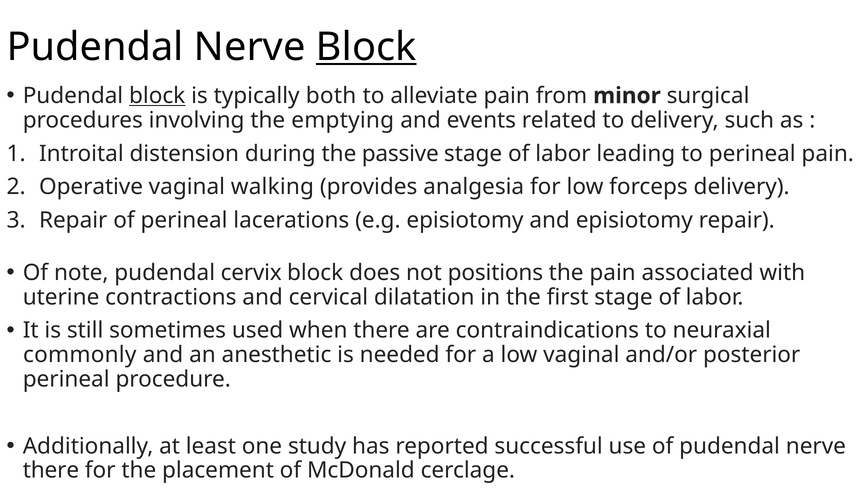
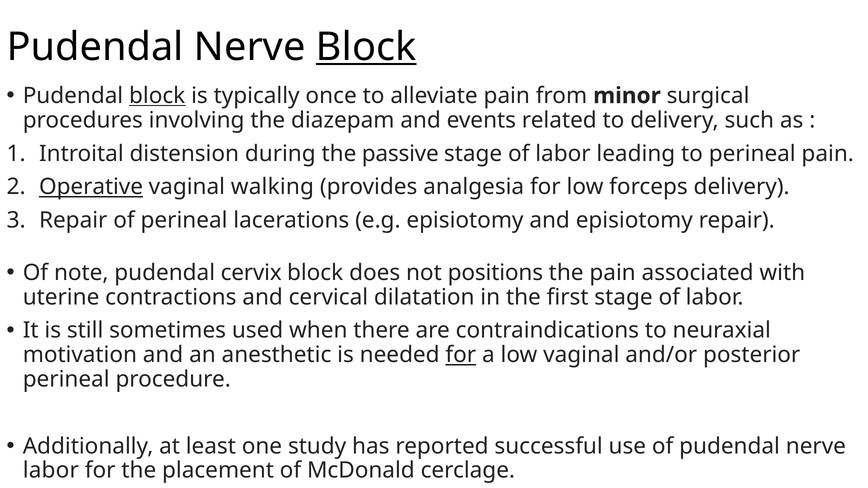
both: both -> once
emptying: emptying -> diazepam
Operative underline: none -> present
commonly: commonly -> motivation
for at (461, 355) underline: none -> present
there at (51, 471): there -> labor
